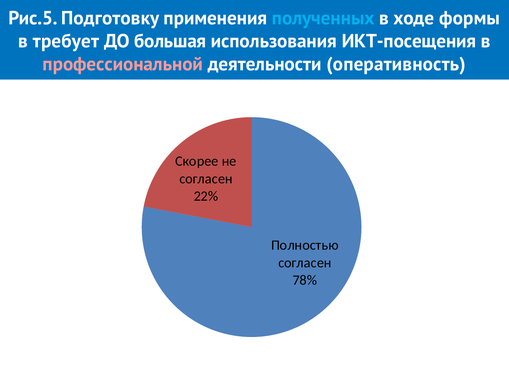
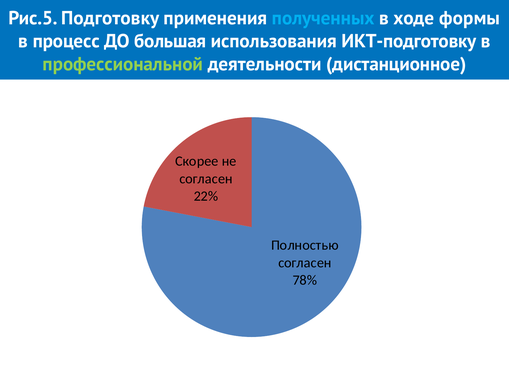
требует: требует -> процесс
ИКТ-посещения: ИКТ-посещения -> ИКТ-подготовку
профессиональной colour: pink -> light green
оперативность: оперативность -> дистанционное
